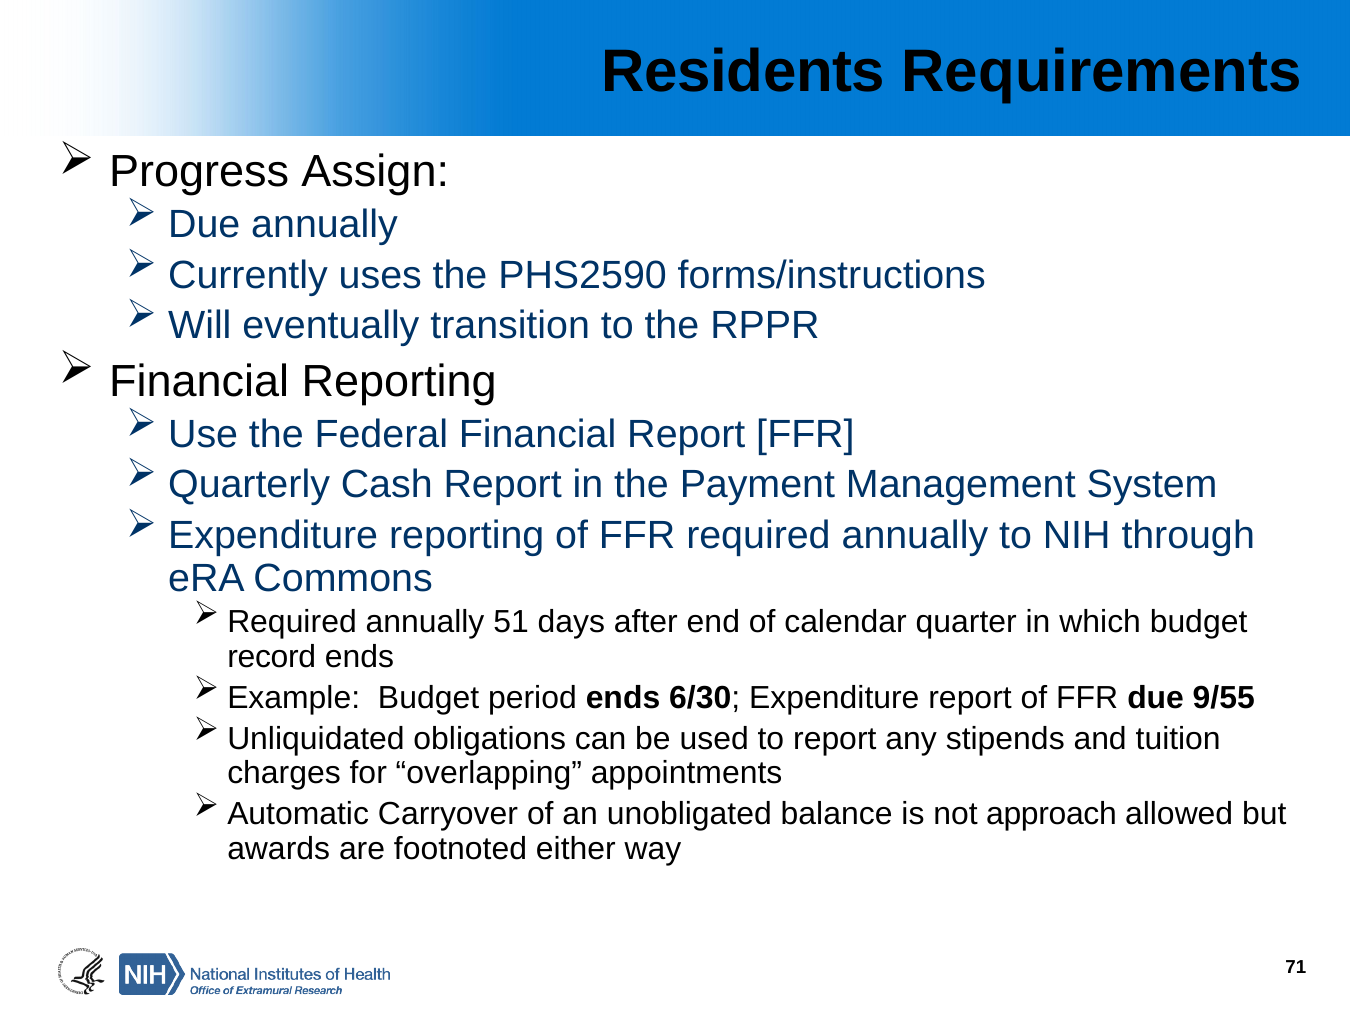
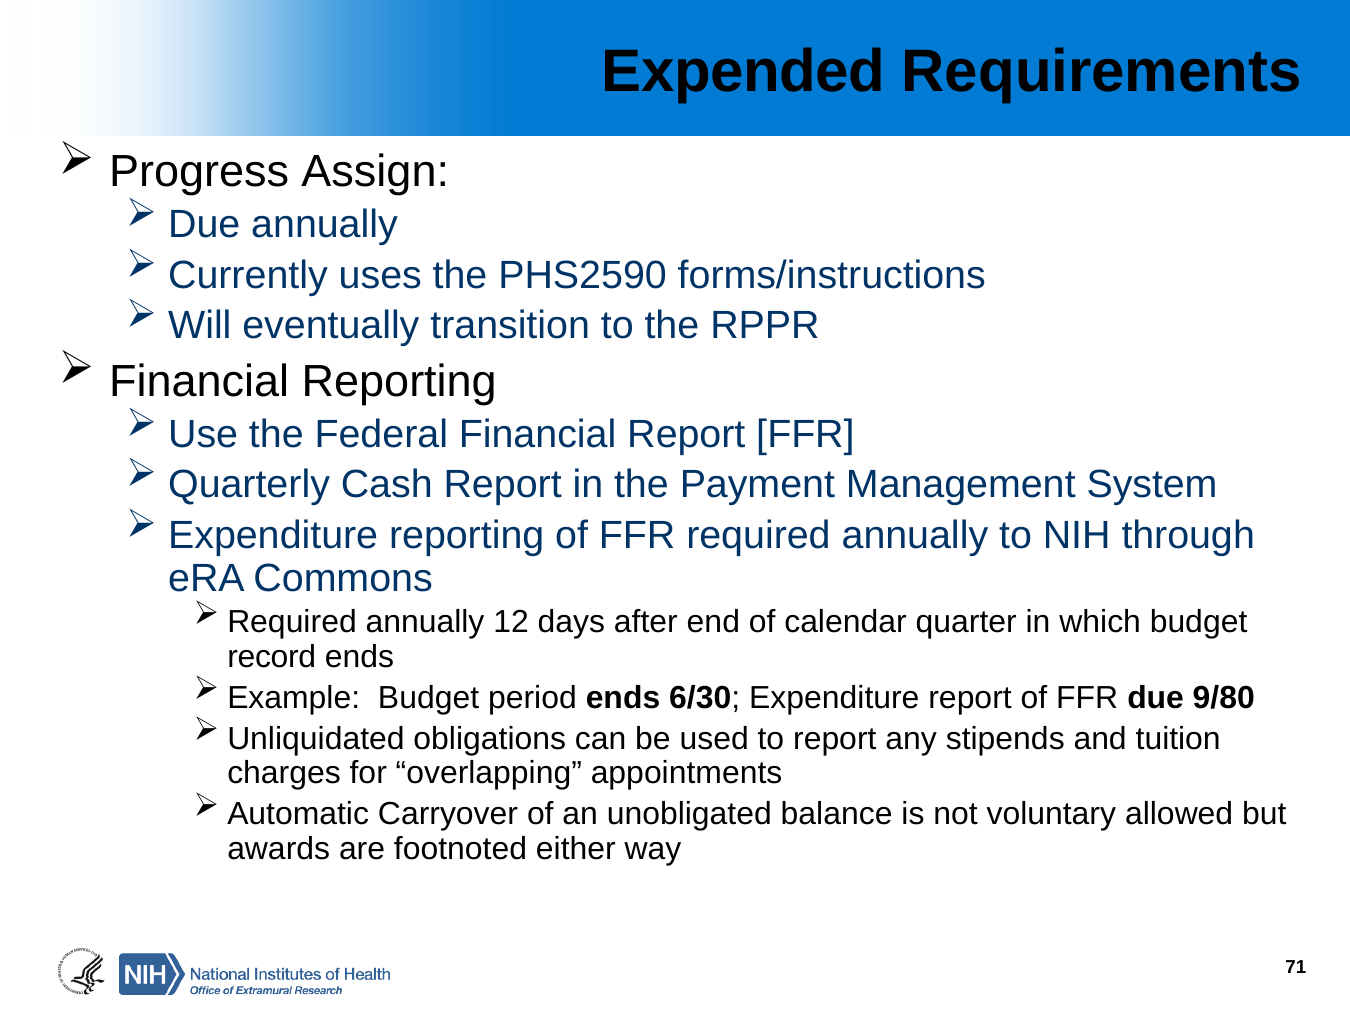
Residents: Residents -> Expended
51: 51 -> 12
9/55: 9/55 -> 9/80
approach: approach -> voluntary
